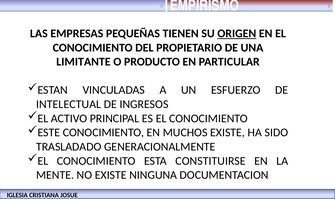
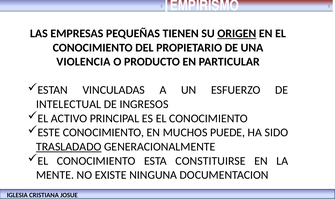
LIMITANTE: LIMITANTE -> VIOLENCIA
MUCHOS EXISTE: EXISTE -> PUEDE
TRASLADADO underline: none -> present
